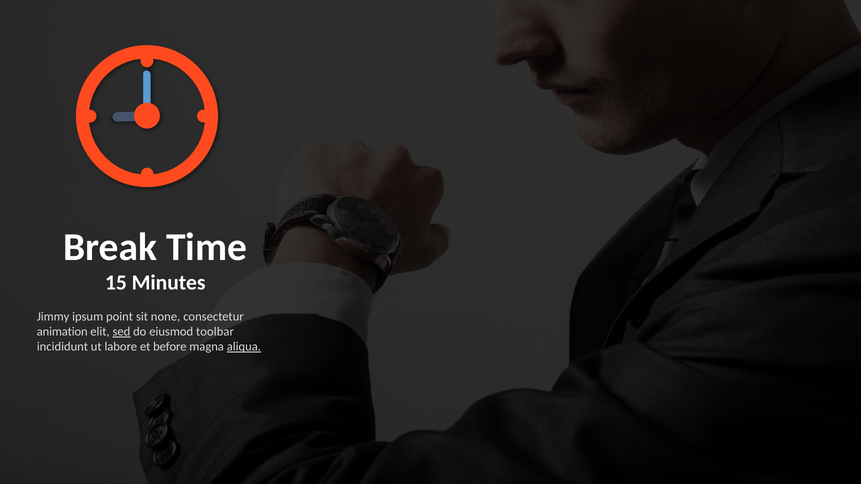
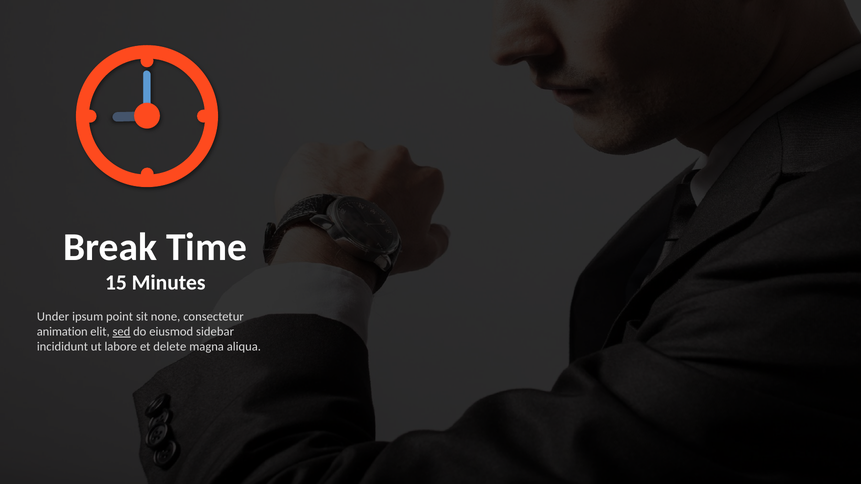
Jimmy: Jimmy -> Under
toolbar: toolbar -> sidebar
before: before -> delete
aliqua underline: present -> none
